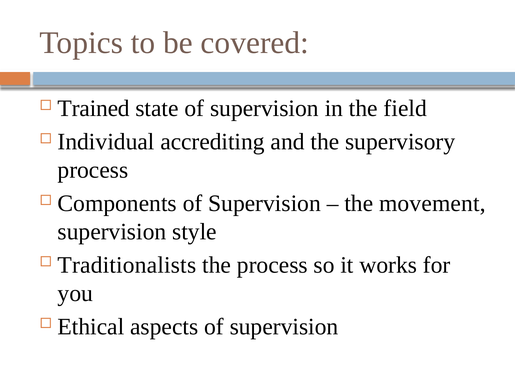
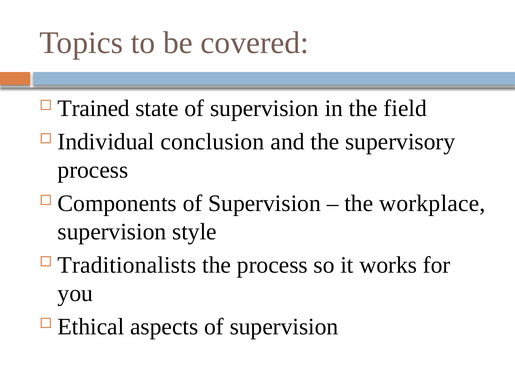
accrediting: accrediting -> conclusion
movement: movement -> workplace
